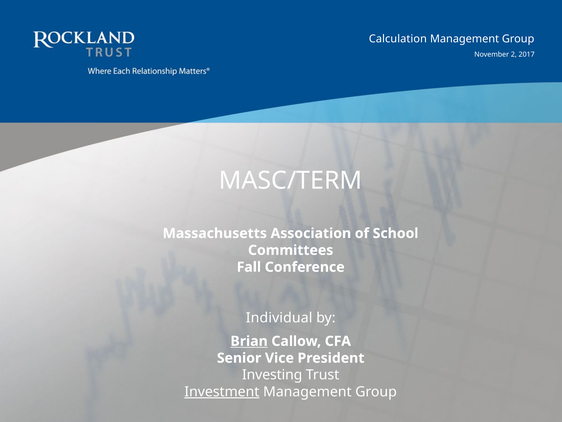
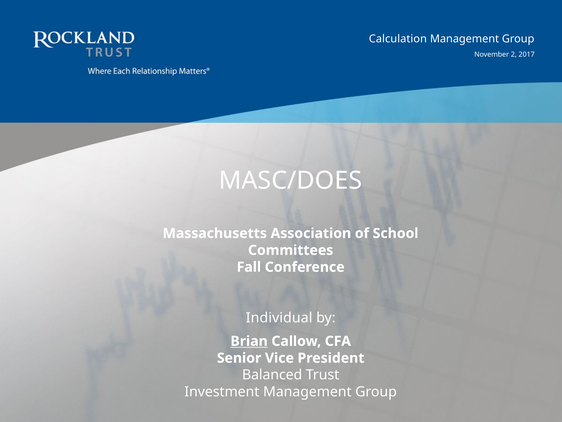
MASC/TERM: MASC/TERM -> MASC/DOES
Investing: Investing -> Balanced
Investment underline: present -> none
